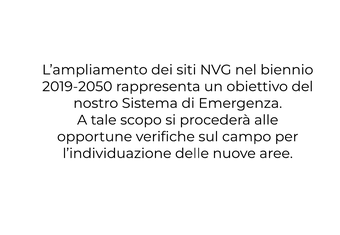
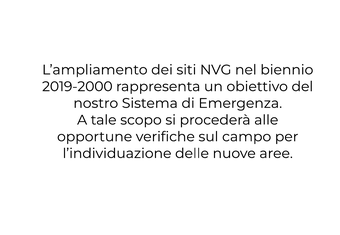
2019-2050: 2019-2050 -> 2019-2000
